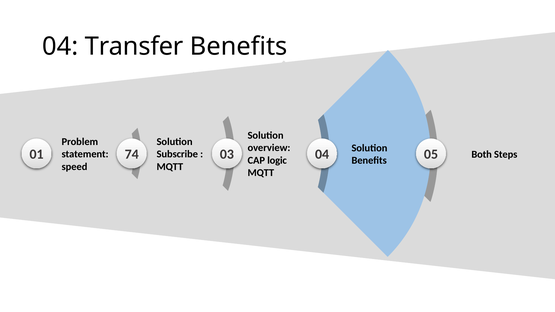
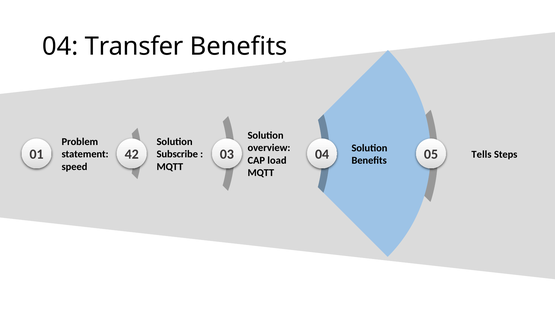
74: 74 -> 42
Both: Both -> Tells
logic: logic -> load
